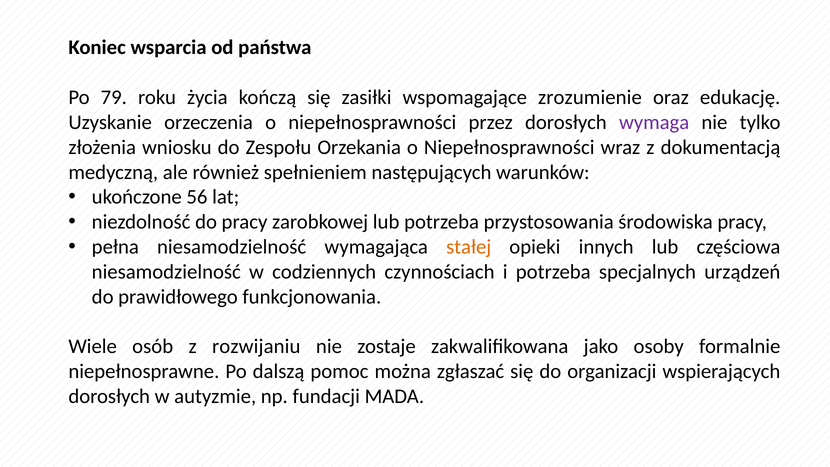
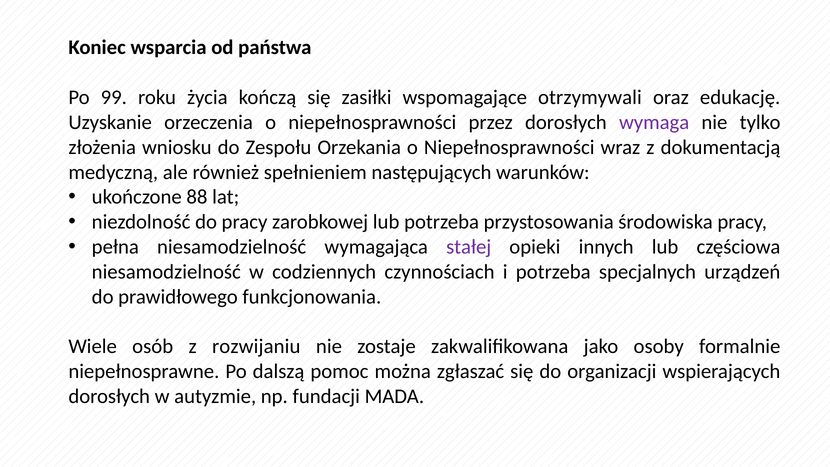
79: 79 -> 99
zrozumienie: zrozumienie -> otrzymywali
56: 56 -> 88
stałej colour: orange -> purple
